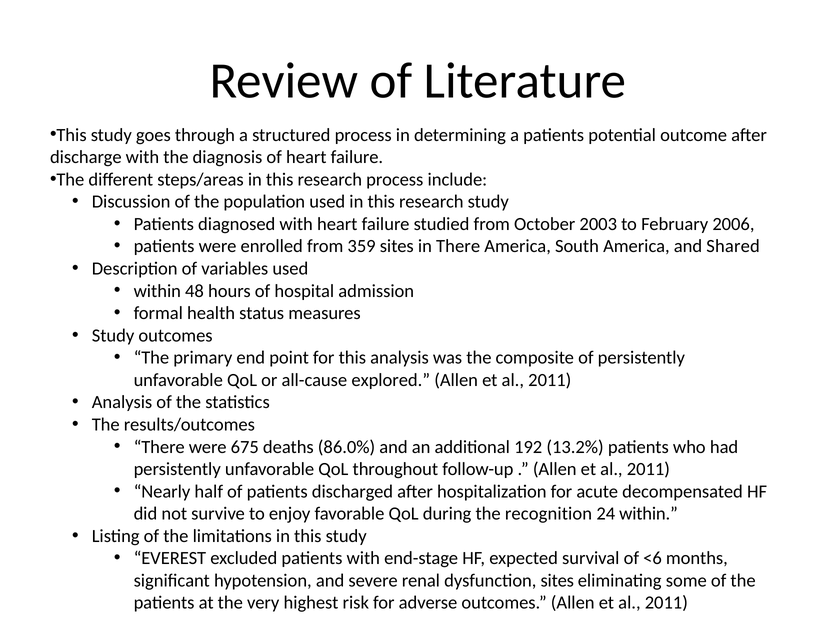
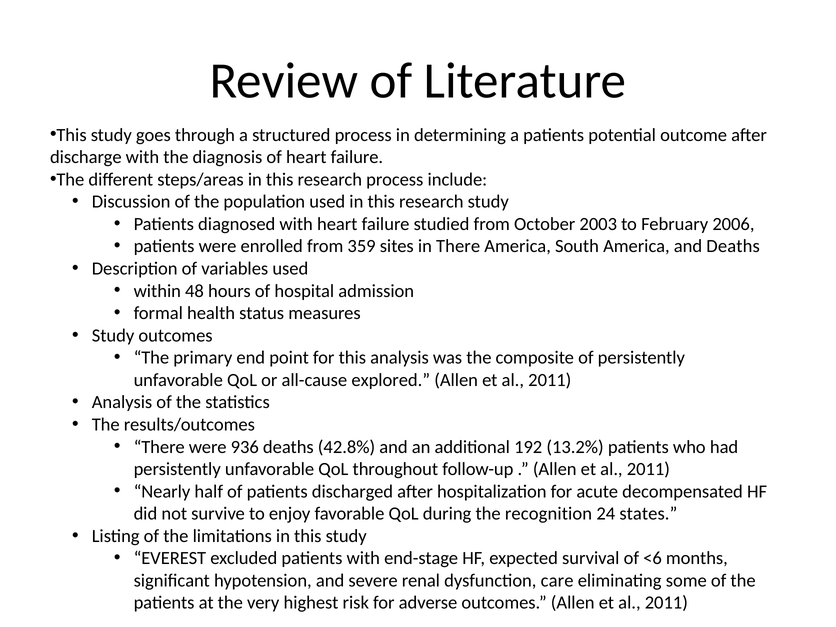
and Shared: Shared -> Deaths
675: 675 -> 936
86.0%: 86.0% -> 42.8%
24 within: within -> states
dysfunction sites: sites -> care
